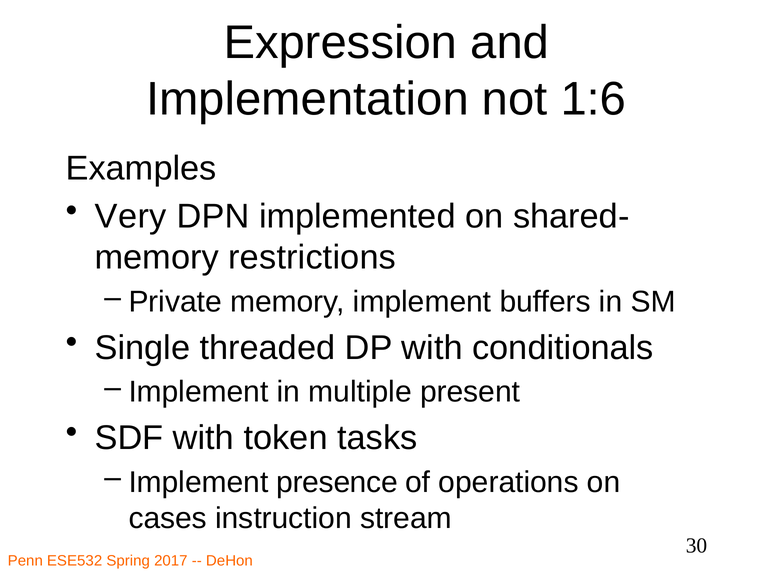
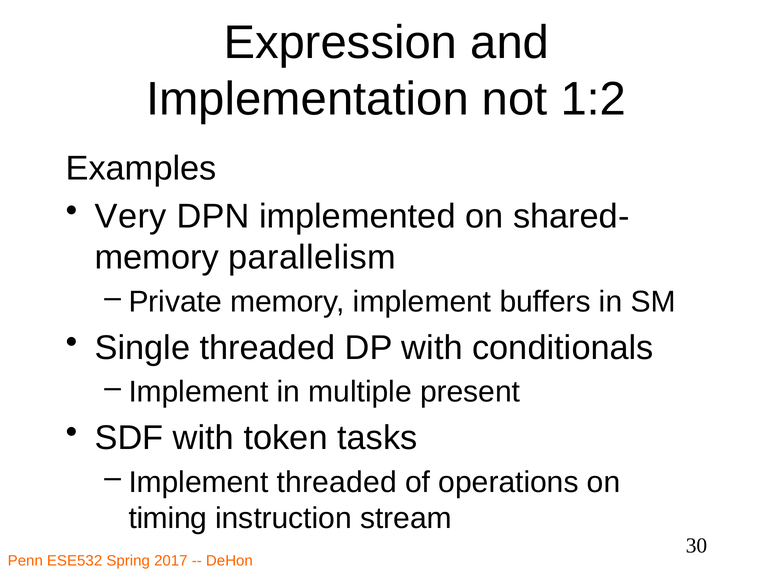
1:6: 1:6 -> 1:2
restrictions: restrictions -> parallelism
Implement presence: presence -> threaded
cases: cases -> timing
